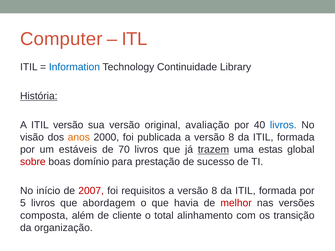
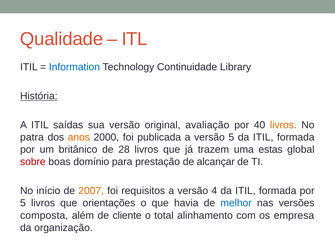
Computer: Computer -> Qualidade
ITIL versão: versão -> saídas
livros at (283, 125) colour: blue -> orange
visão: visão -> patra
publicada a versão 8: 8 -> 5
estáveis: estáveis -> britânico
70: 70 -> 28
trazem underline: present -> none
sucesso: sucesso -> alcançar
2007 colour: red -> orange
8 at (214, 191): 8 -> 4
abordagem: abordagem -> orientações
melhor colour: red -> blue
transição: transição -> empresa
